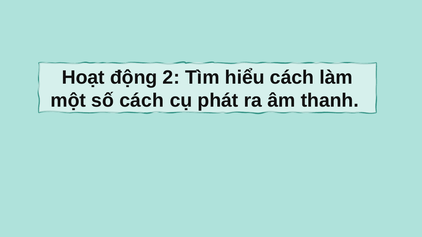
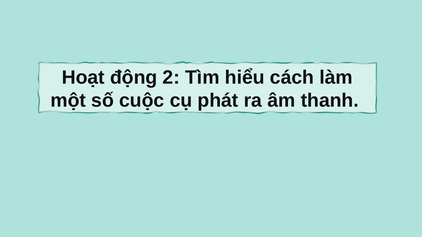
số cách: cách -> cuộc
